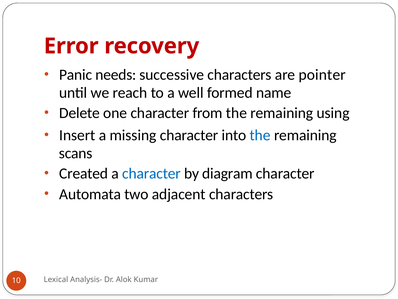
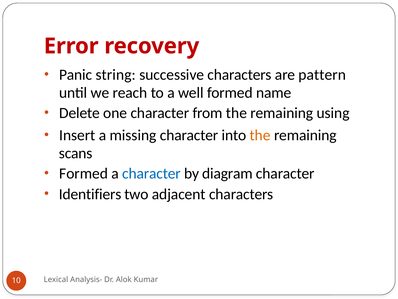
needs: needs -> string
pointer: pointer -> pattern
the at (260, 135) colour: blue -> orange
Created at (84, 173): Created -> Formed
Automata: Automata -> Identifiers
